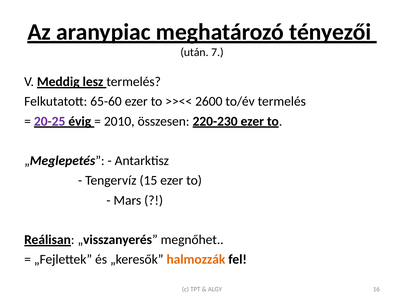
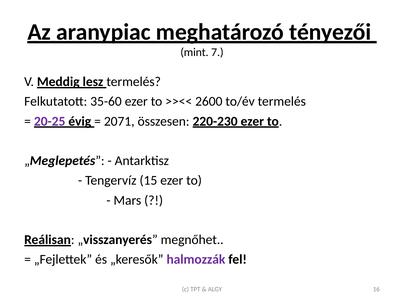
után: után -> mint
65-60: 65-60 -> 35-60
2010: 2010 -> 2071
halmozzák colour: orange -> purple
